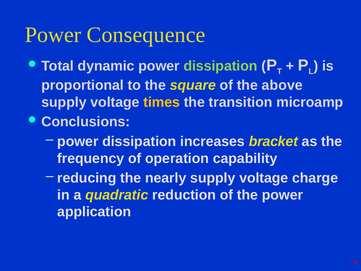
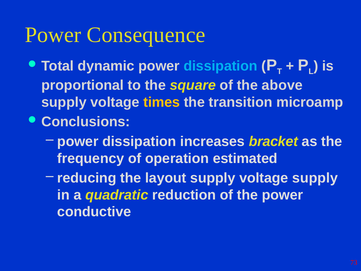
dissipation at (221, 66) colour: light green -> light blue
capability: capability -> estimated
nearly: nearly -> layout
voltage charge: charge -> supply
application: application -> conductive
